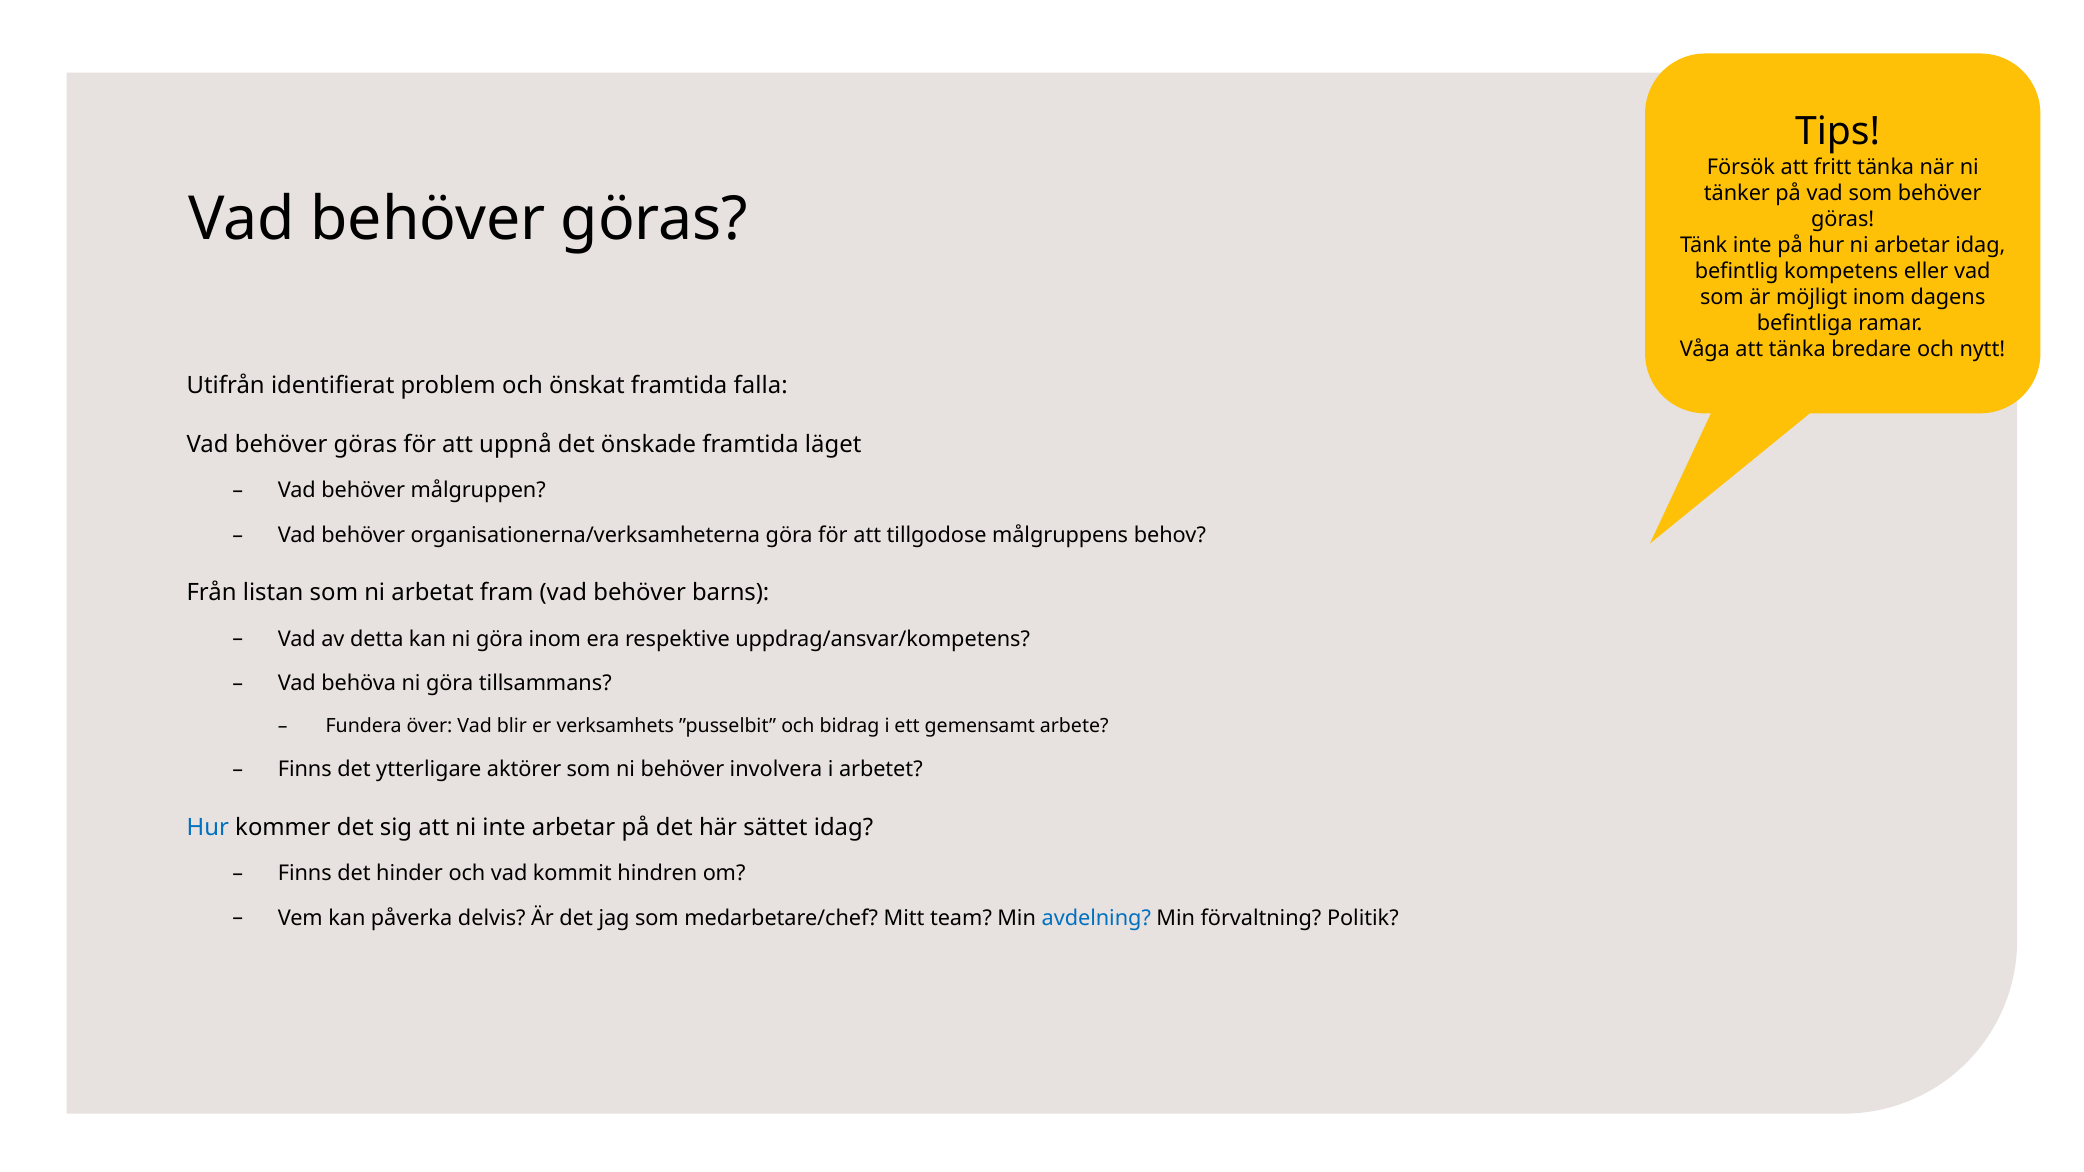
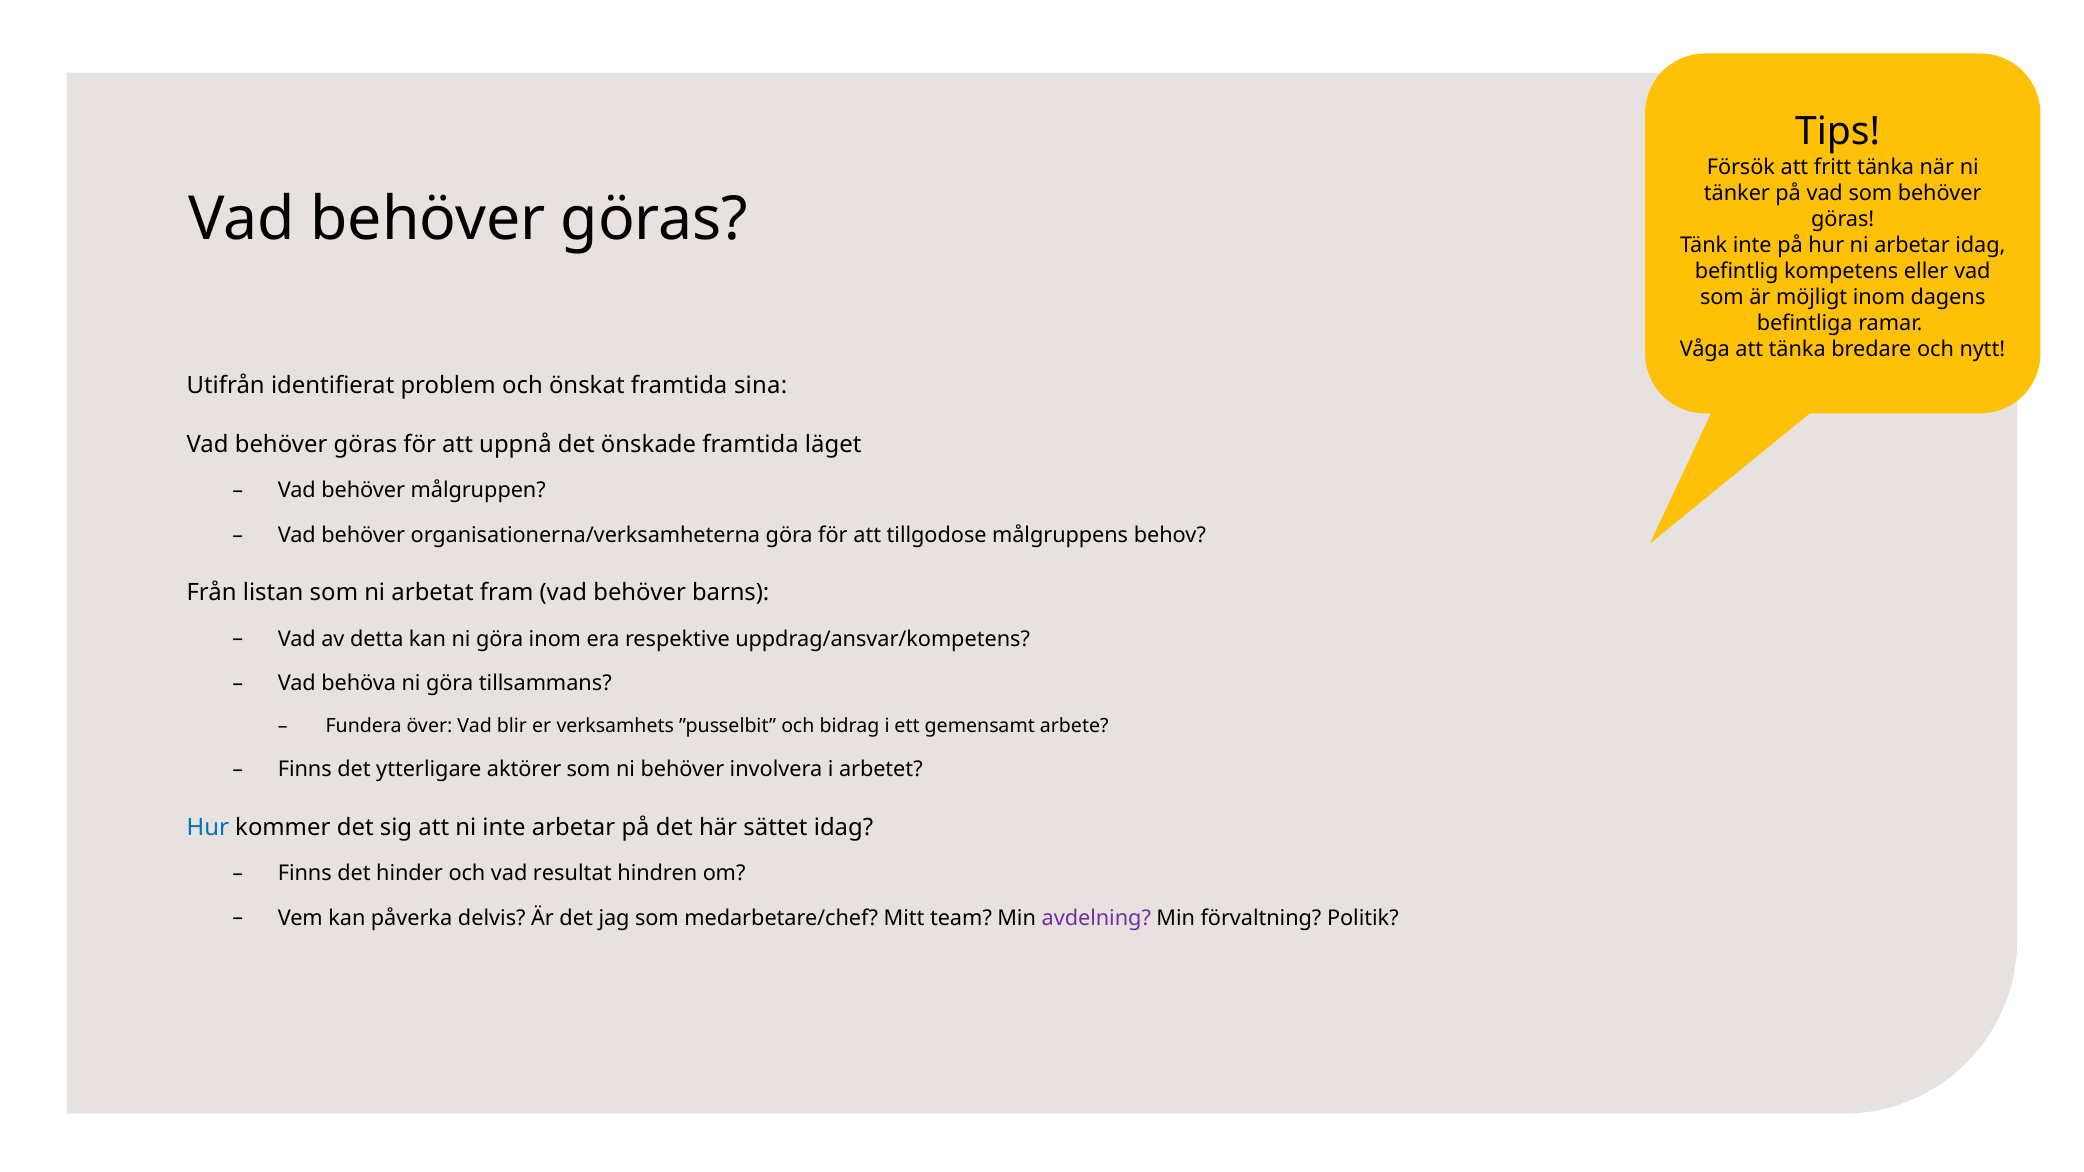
falla: falla -> sina
kommit: kommit -> resultat
avdelning colour: blue -> purple
